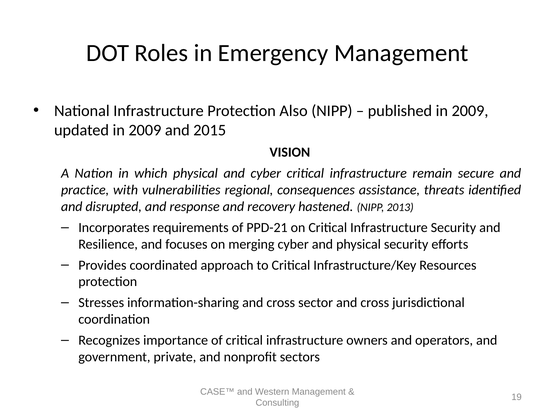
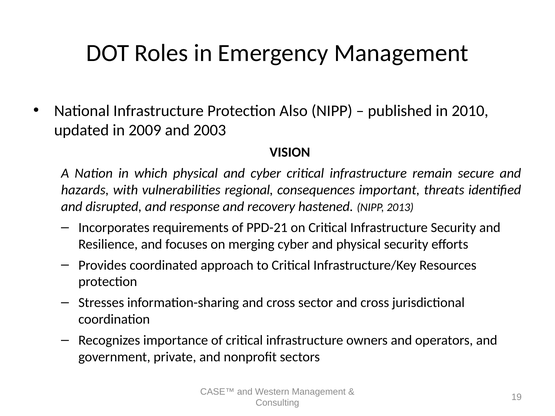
published in 2009: 2009 -> 2010
2015: 2015 -> 2003
practice: practice -> hazards
assistance: assistance -> important
